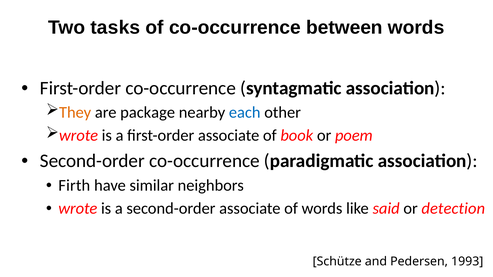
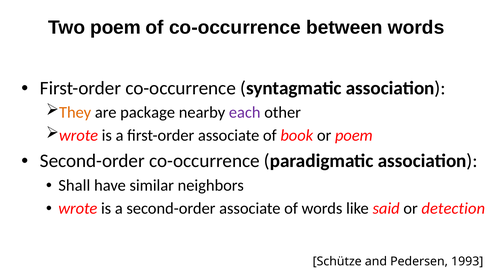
Two tasks: tasks -> poem
each colour: blue -> purple
Firth: Firth -> Shall
